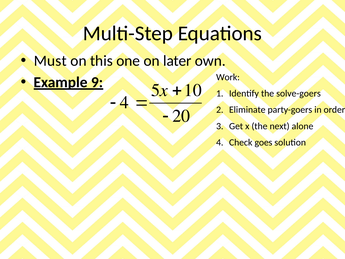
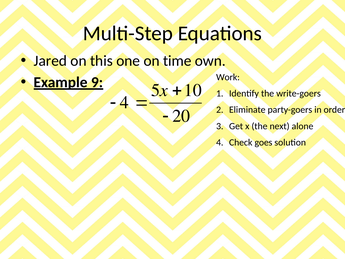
Must: Must -> Jared
later: later -> time
solve-goers: solve-goers -> write-goers
